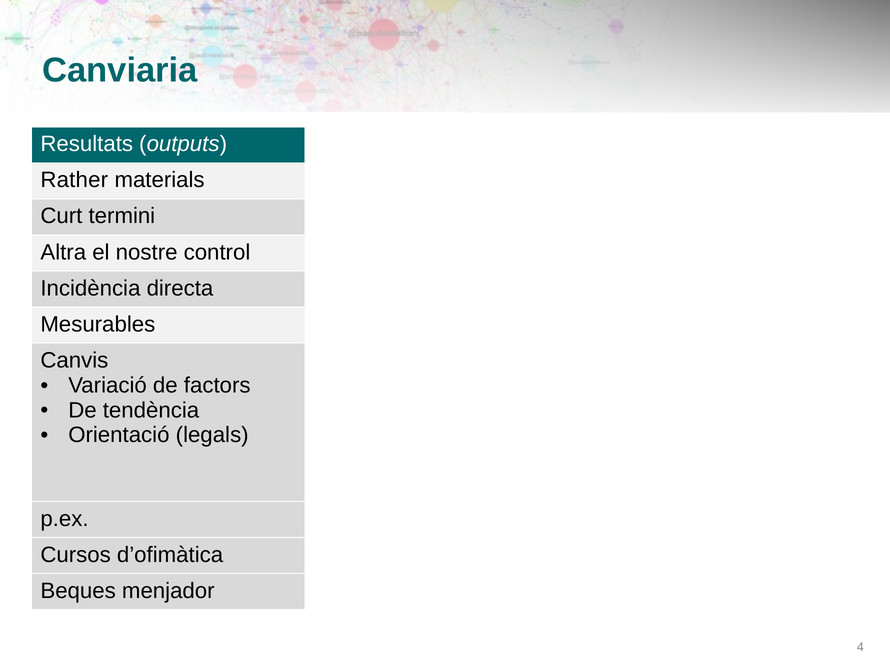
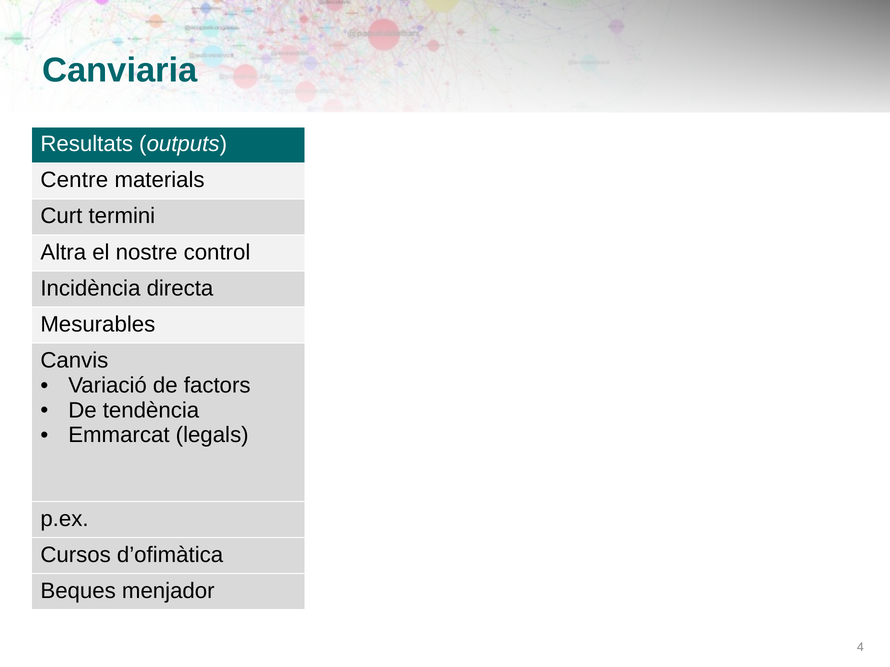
Rather: Rather -> Centre
Orientació: Orientació -> Emmarcat
